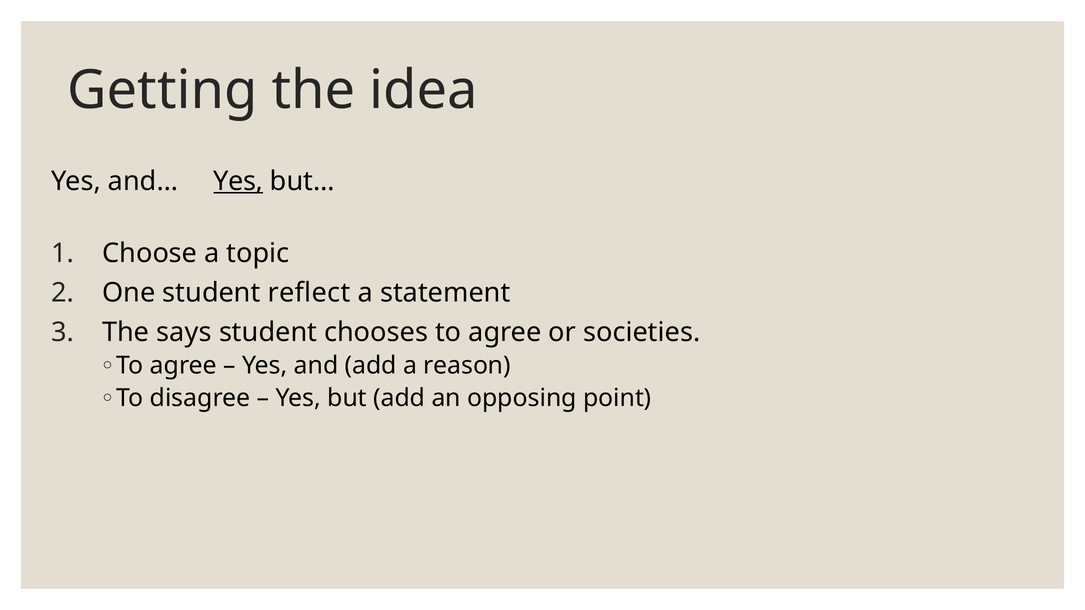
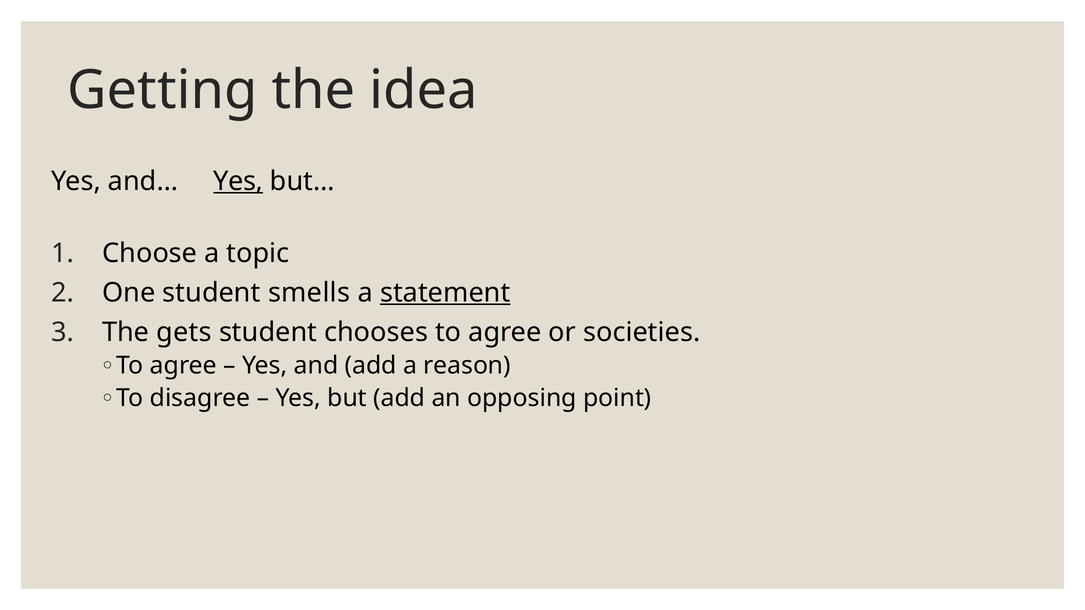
reflect: reflect -> smells
statement underline: none -> present
says: says -> gets
